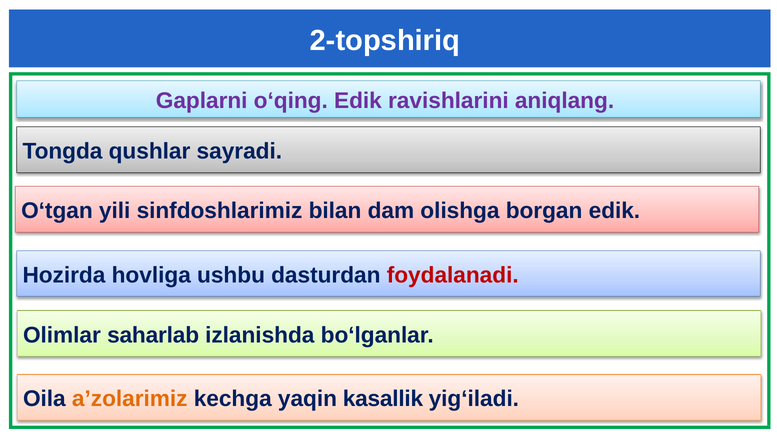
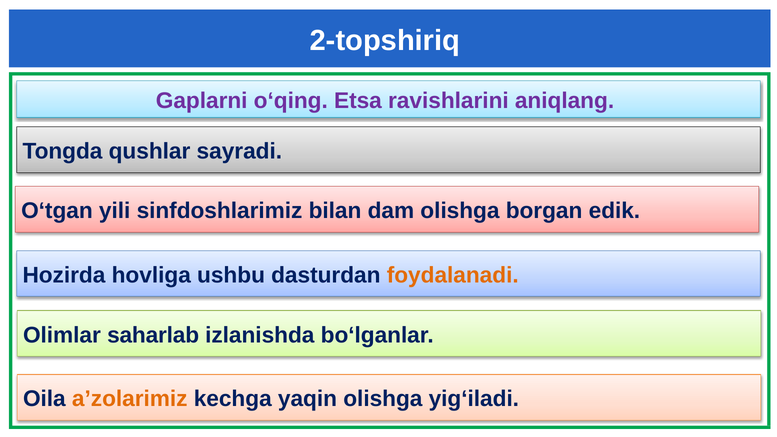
o‘qing Edik: Edik -> Etsa
foydalanadi colour: red -> orange
yaqin kasallik: kasallik -> olishga
